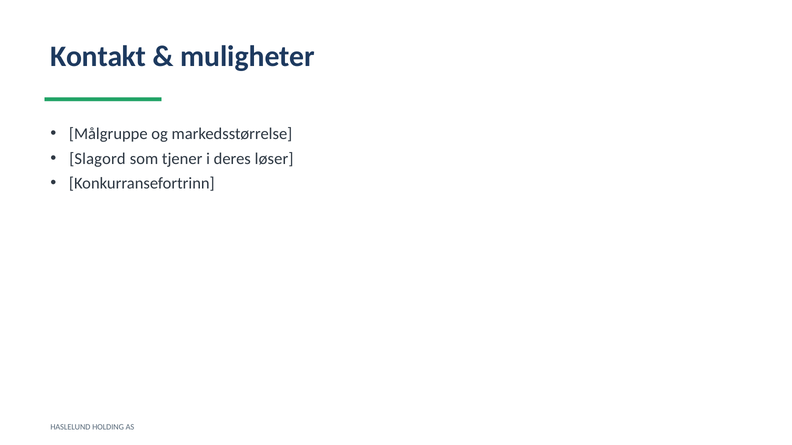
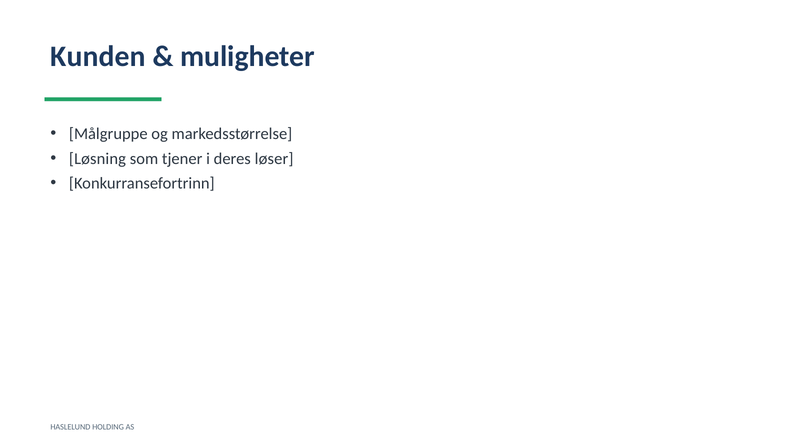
Kontakt: Kontakt -> Kunden
Slagord: Slagord -> Løsning
